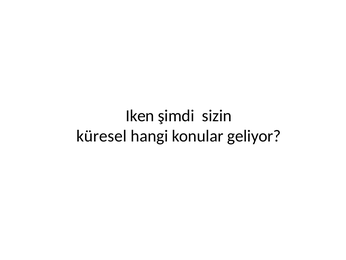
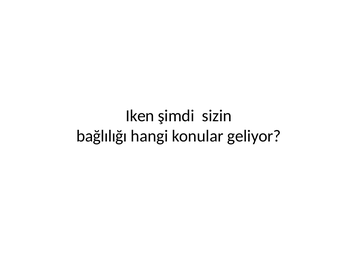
küresel: küresel -> bağlılığı
